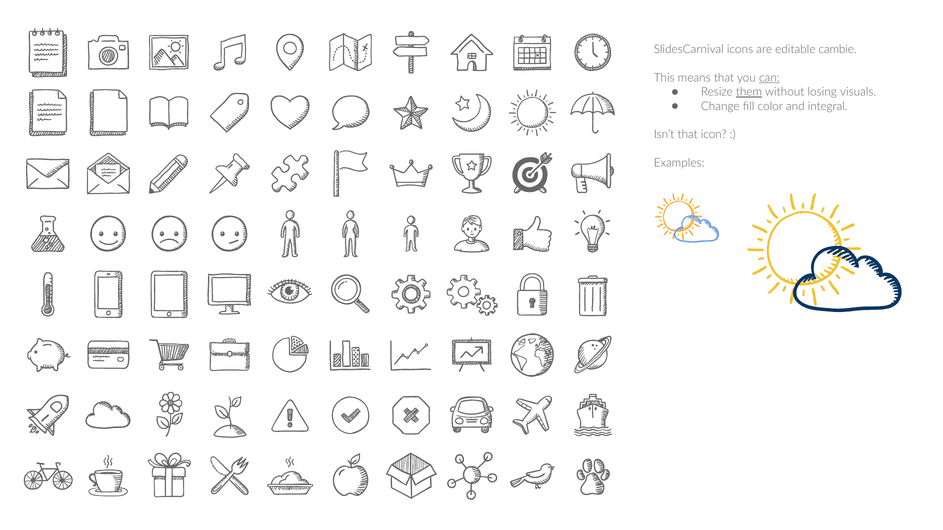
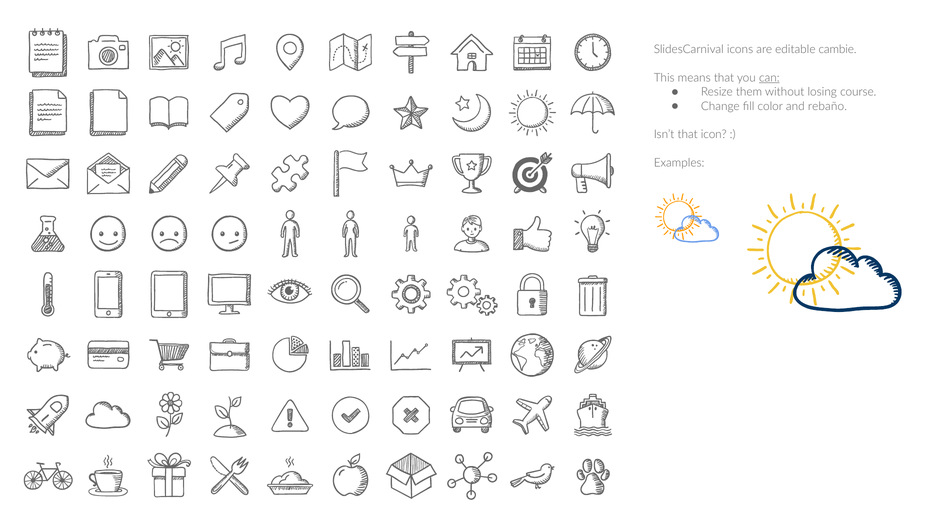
them underline: present -> none
visuals: visuals -> course
integral: integral -> rebaño
